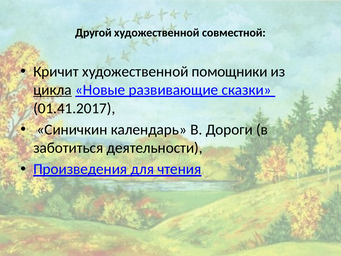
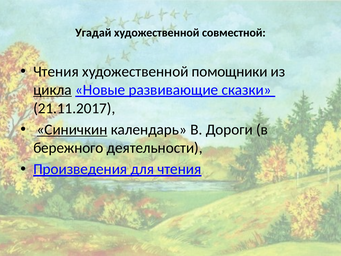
Другой: Другой -> Угадай
Кричит at (56, 72): Кричит -> Чтения
01.41.2017: 01.41.2017 -> 21.11.2017
Синичкин underline: none -> present
заботиться: заботиться -> бережного
